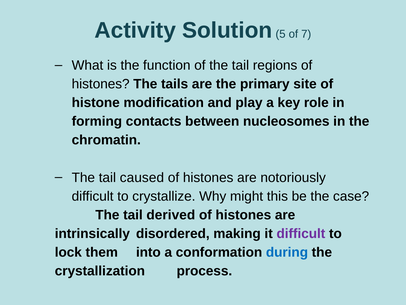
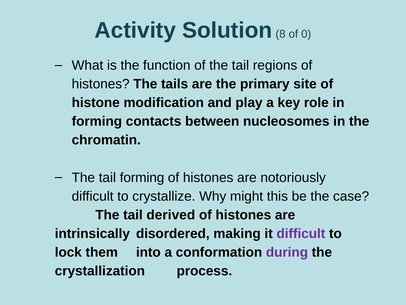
5: 5 -> 8
7: 7 -> 0
tail caused: caused -> forming
during colour: blue -> purple
